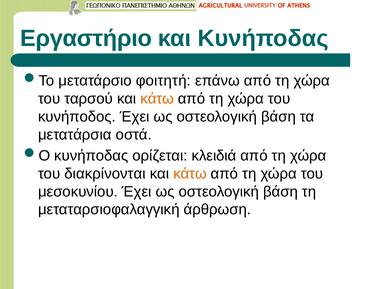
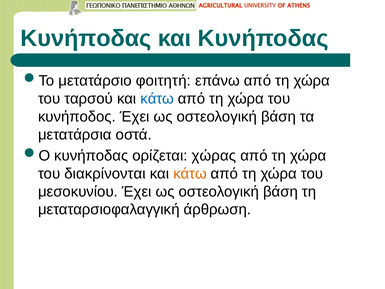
Εργαστήριο at (86, 38): Εργαστήριο -> Κυνήποδας
κάτω at (157, 99) colour: orange -> blue
κλειδιά: κλειδιά -> χώρας
